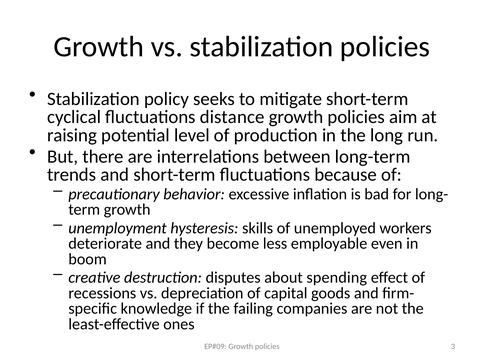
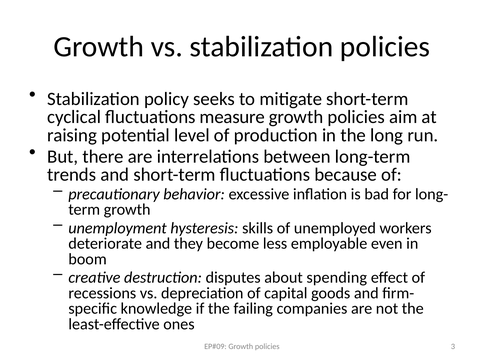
distance: distance -> measure
